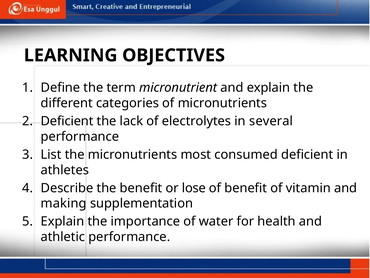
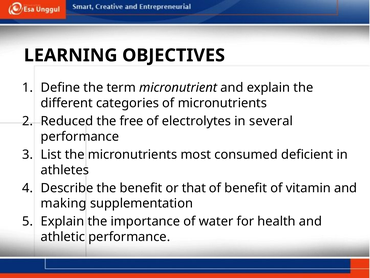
Deficient at (67, 121): Deficient -> Reduced
lack: lack -> free
lose: lose -> that
